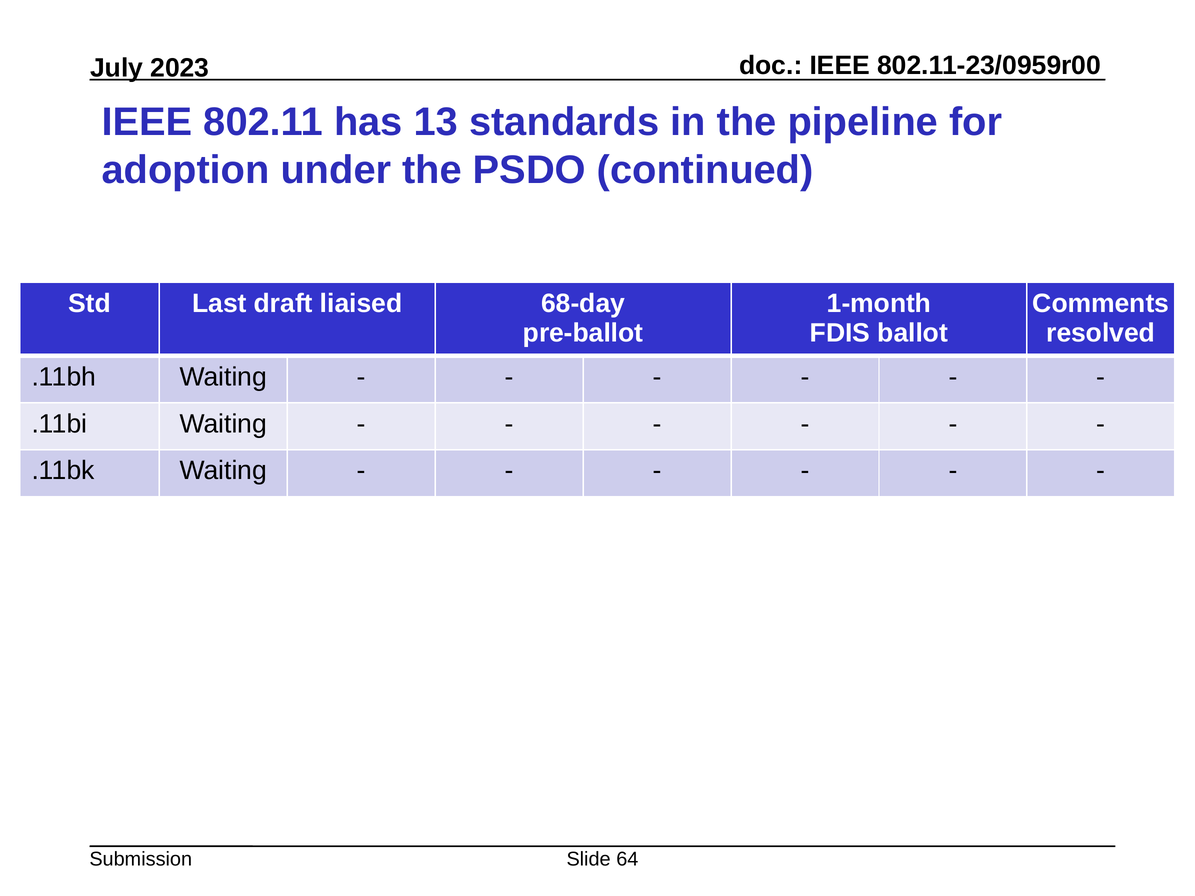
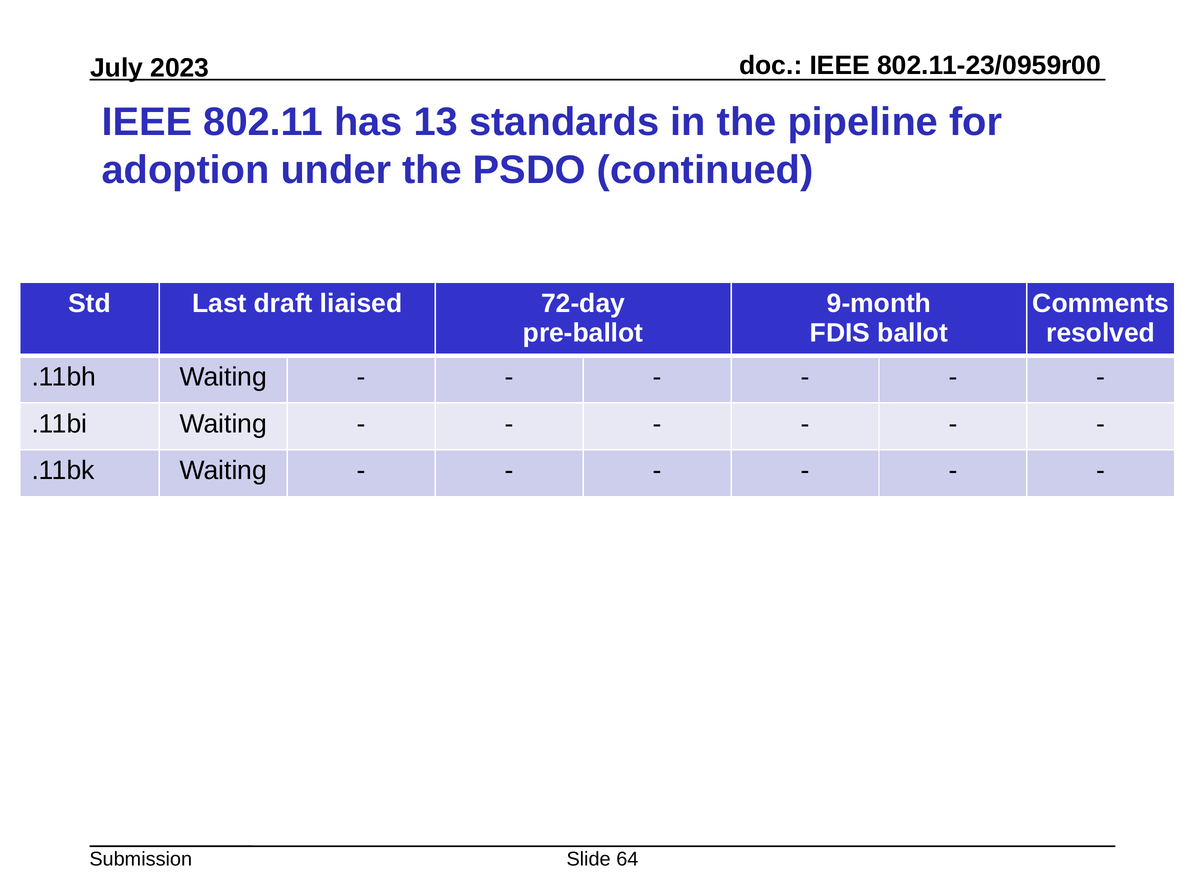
68-day: 68-day -> 72-day
1-month: 1-month -> 9-month
